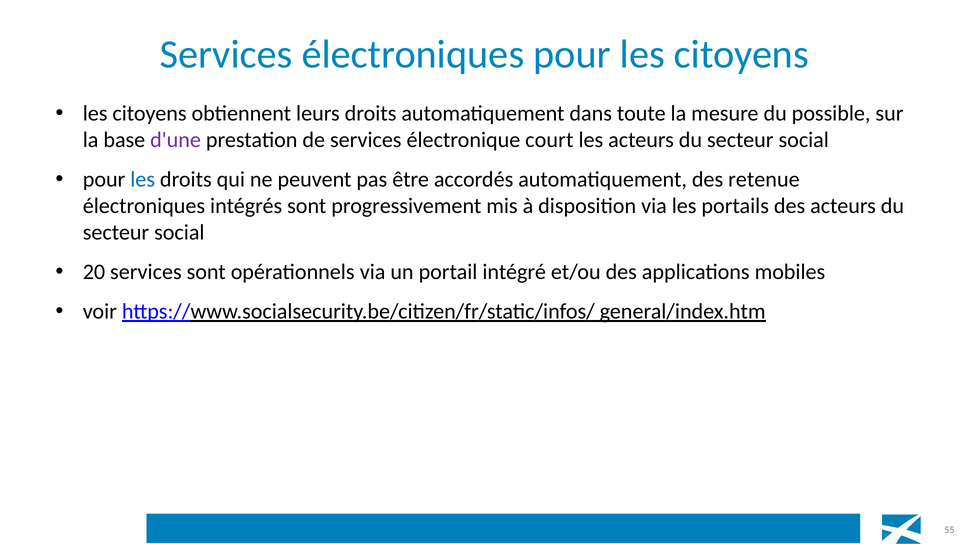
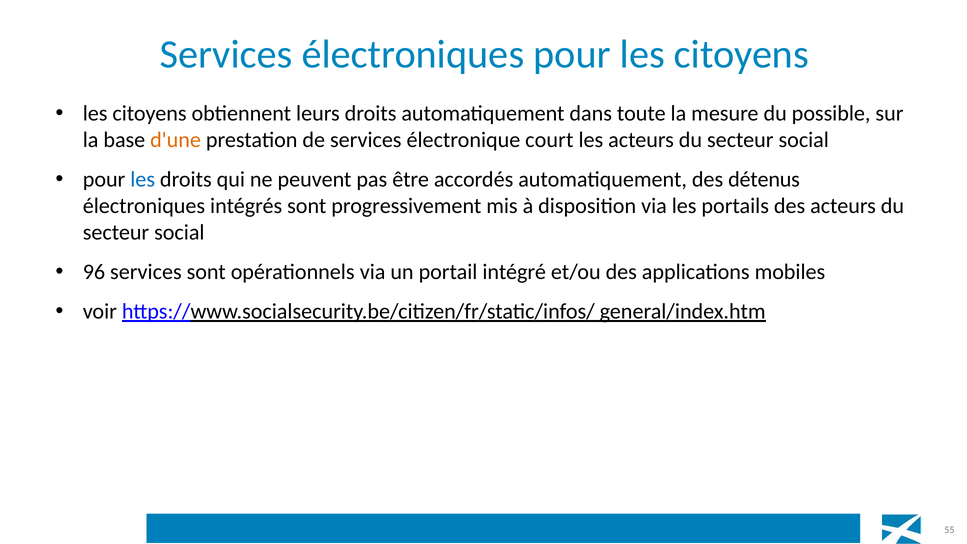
d'une colour: purple -> orange
retenue: retenue -> détenus
20: 20 -> 96
